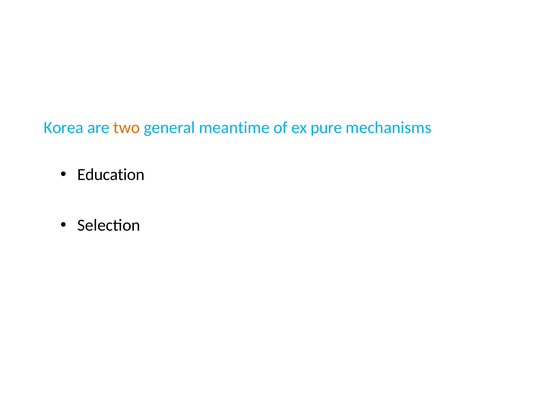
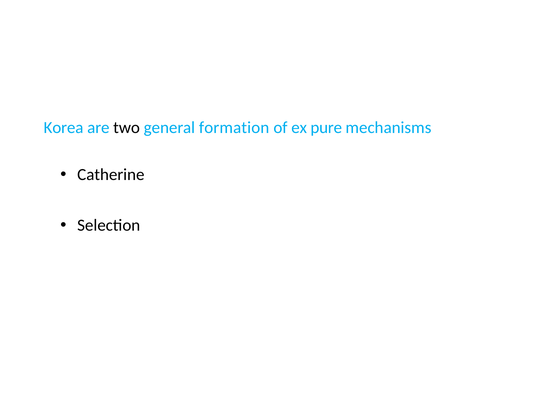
two colour: orange -> black
meantime: meantime -> formation
Education: Education -> Catherine
